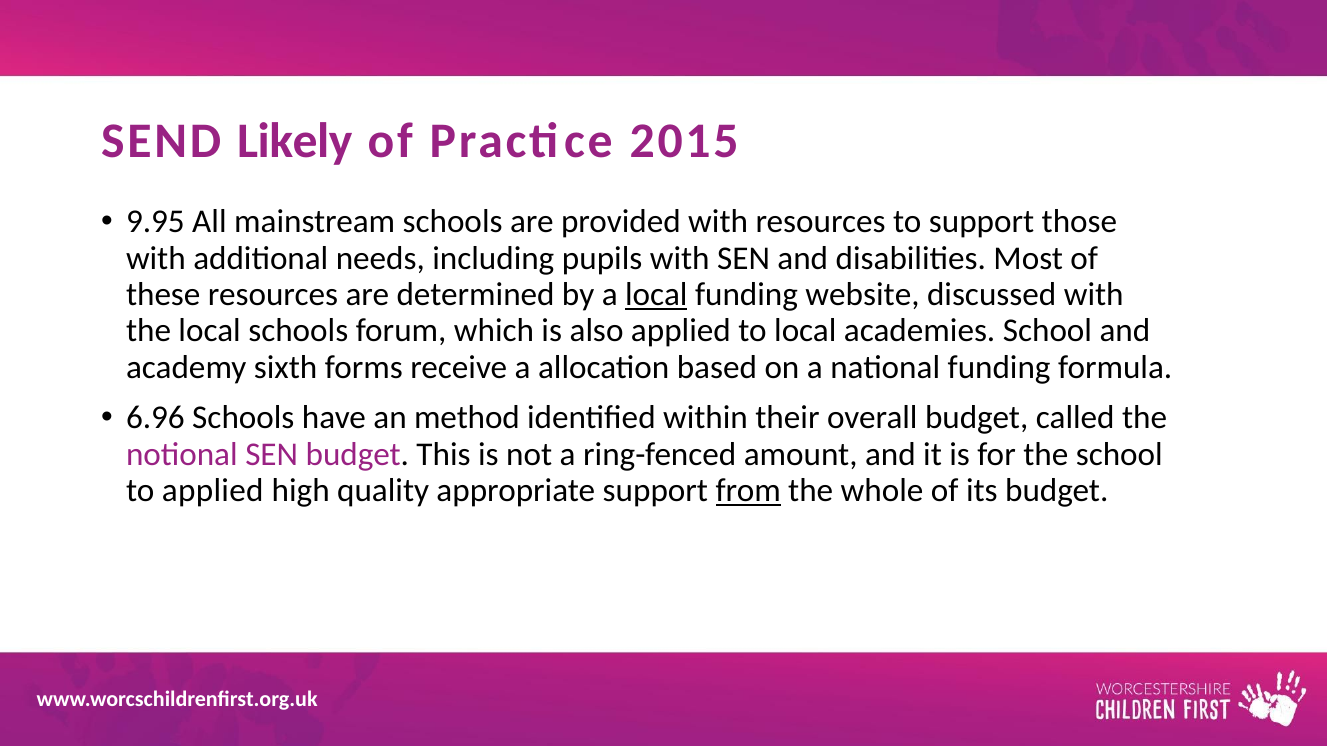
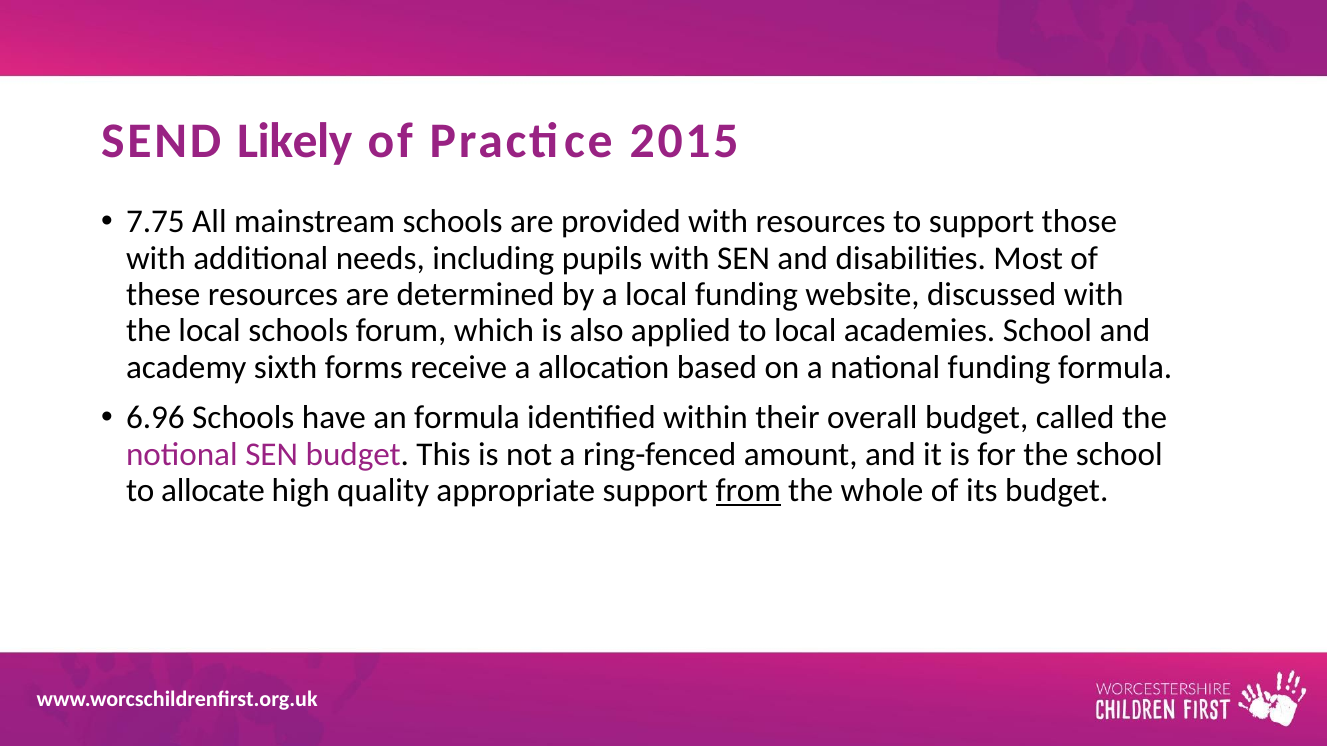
9.95: 9.95 -> 7.75
local at (656, 295) underline: present -> none
an method: method -> formula
to applied: applied -> allocate
